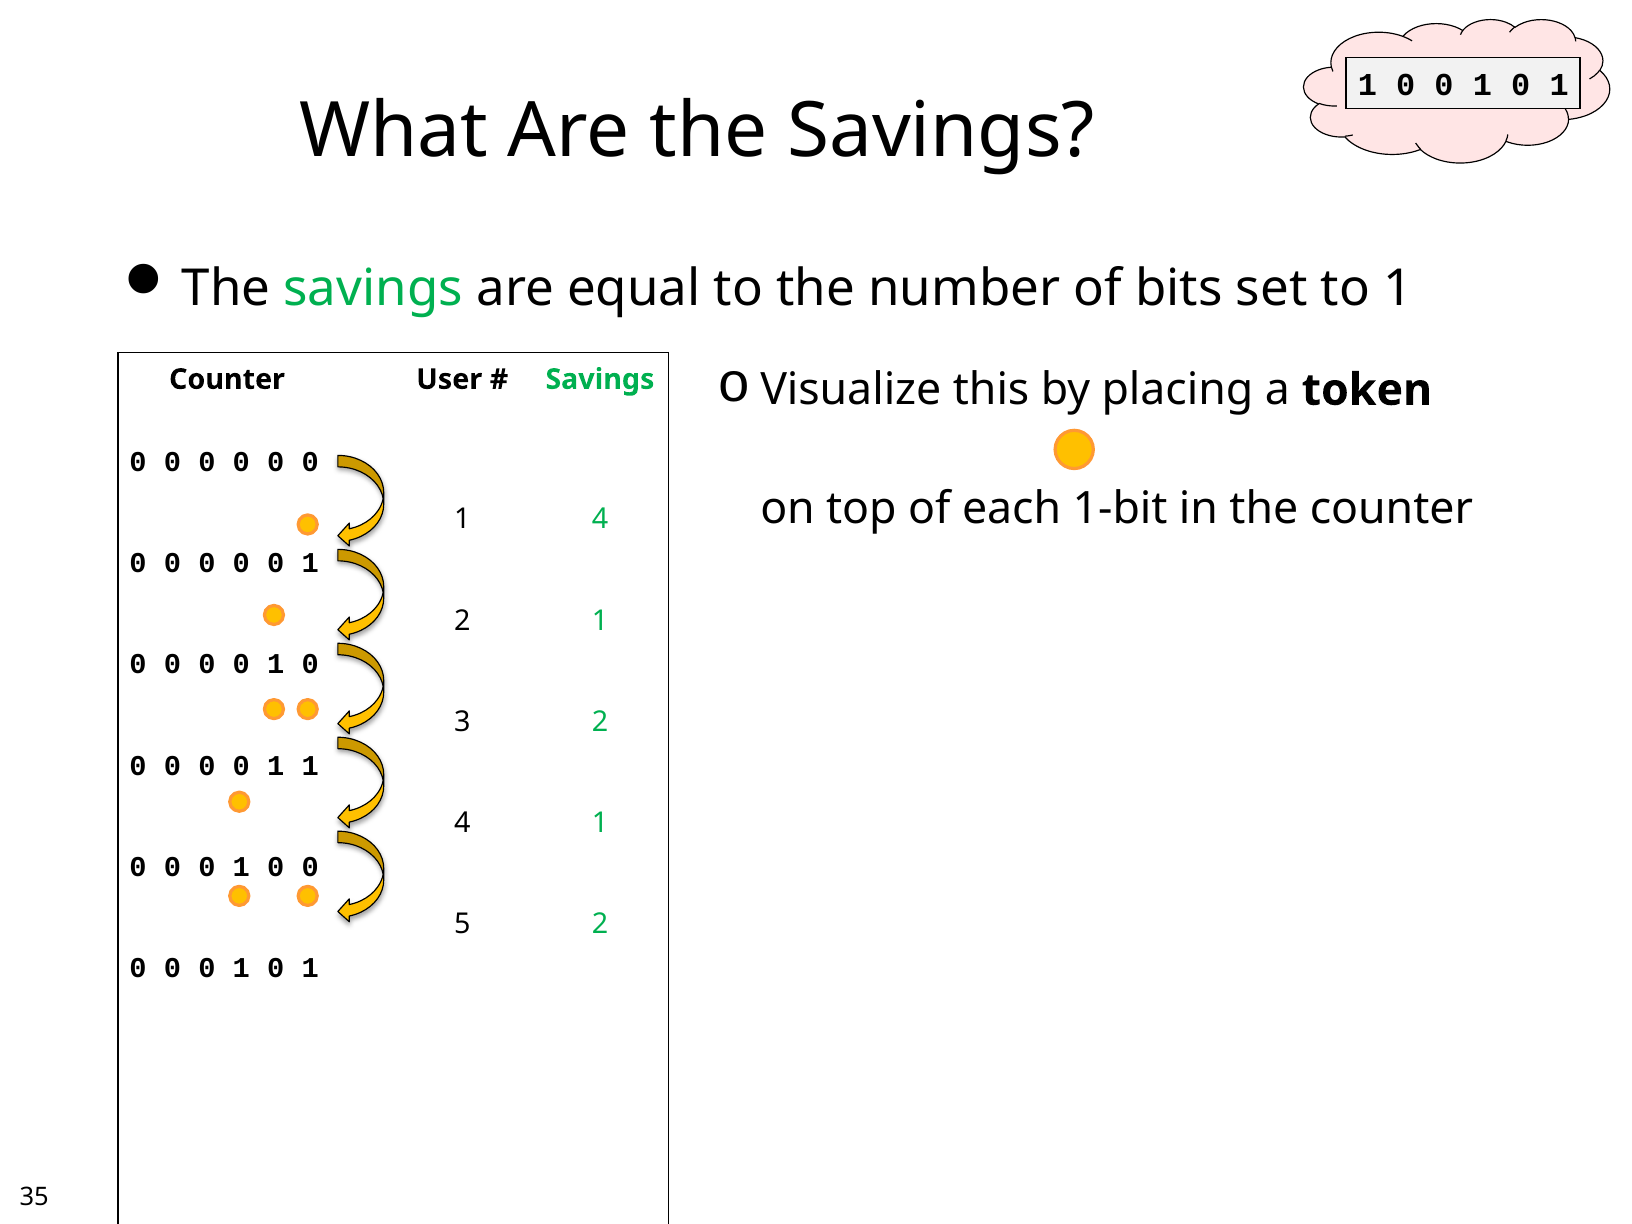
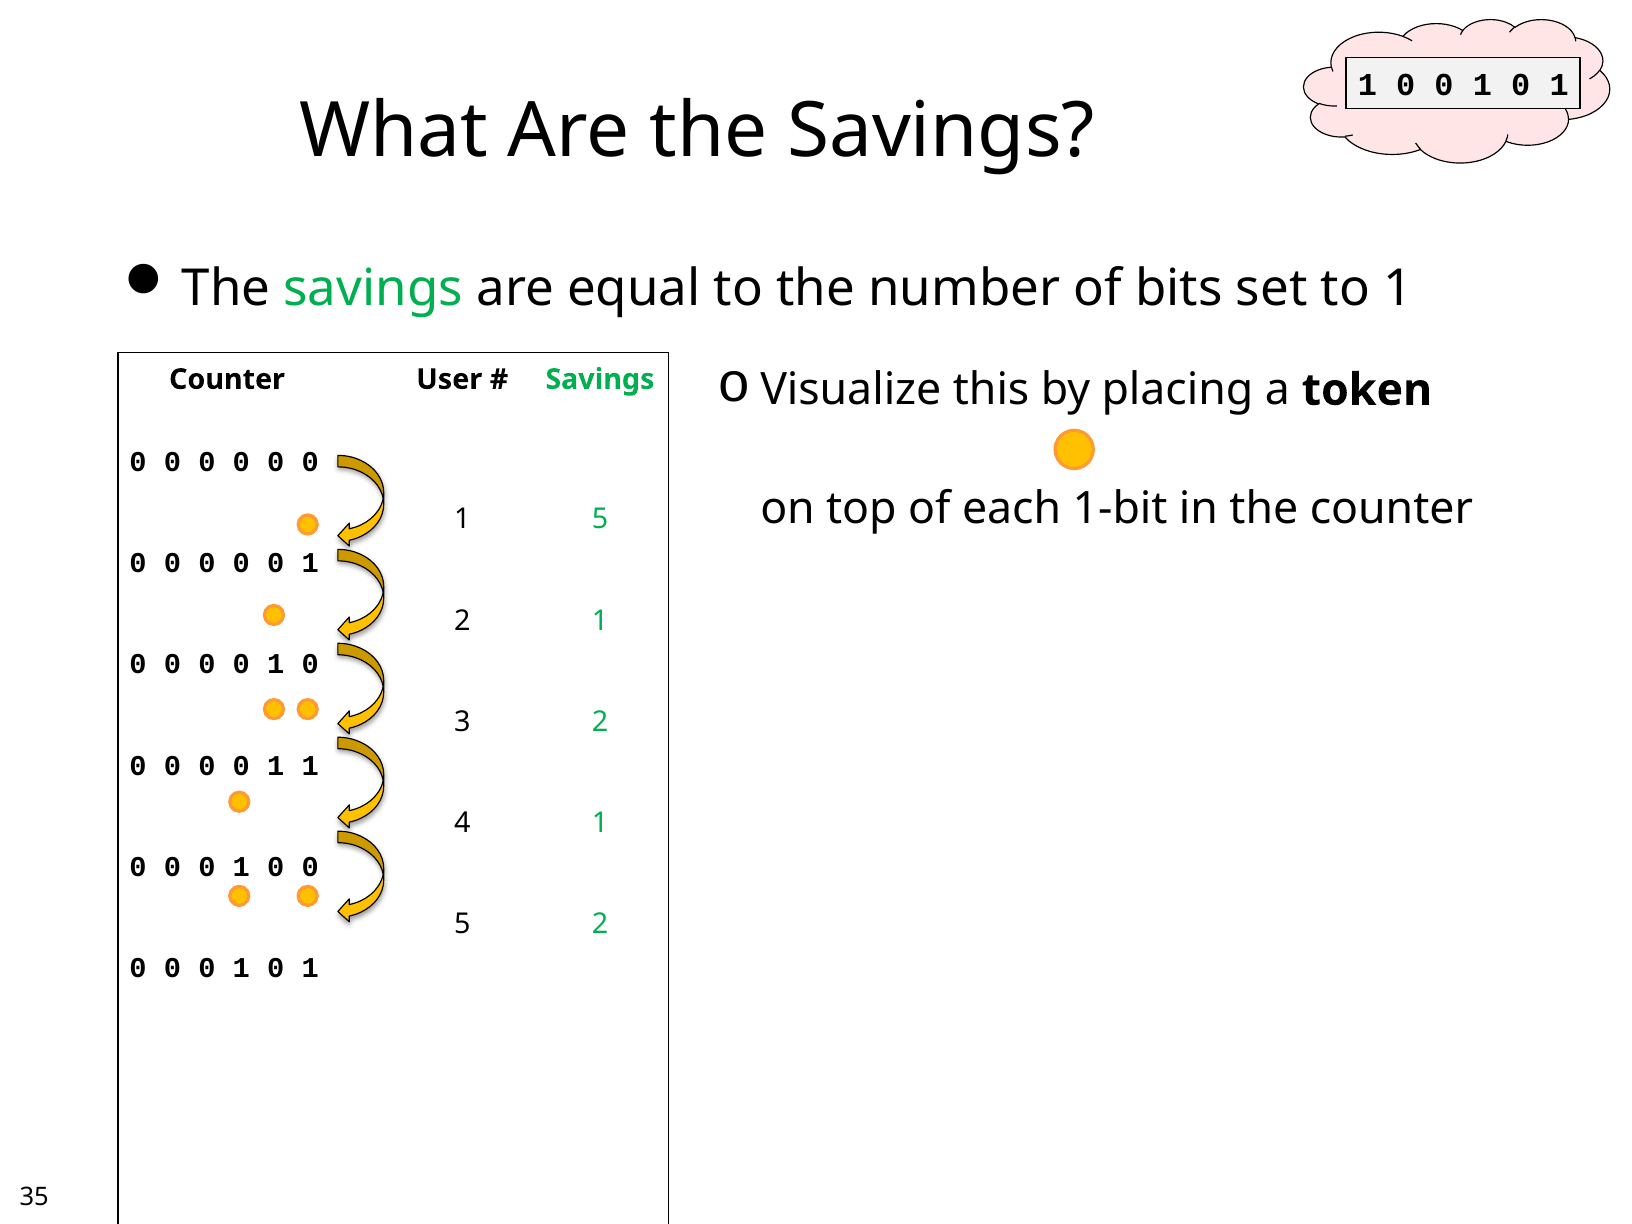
4 at (600, 520): 4 -> 5
